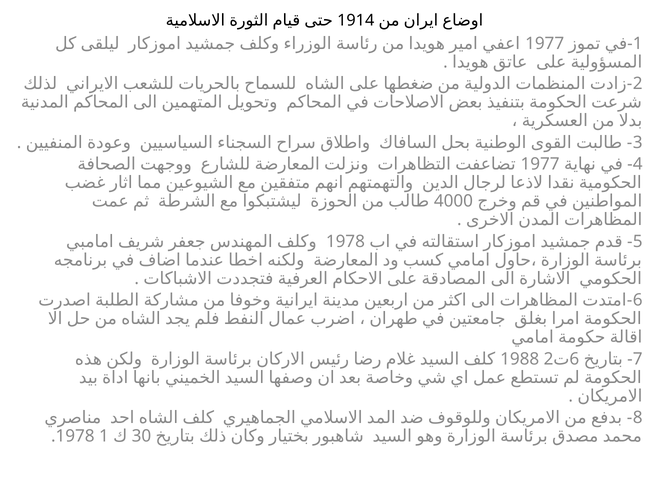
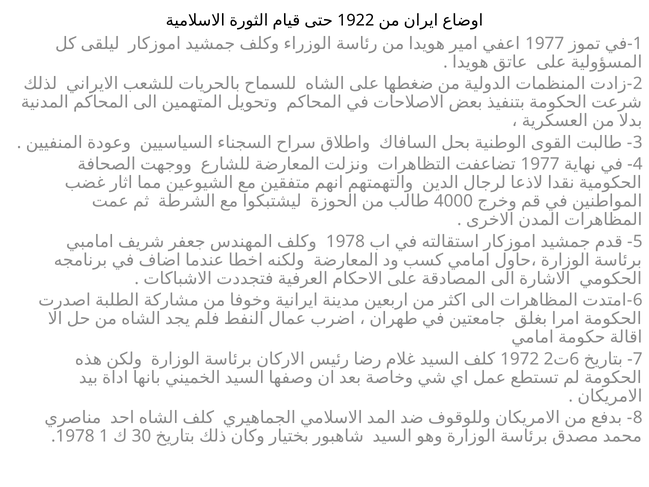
1914: 1914 -> 1922
1988: 1988 -> 1972
